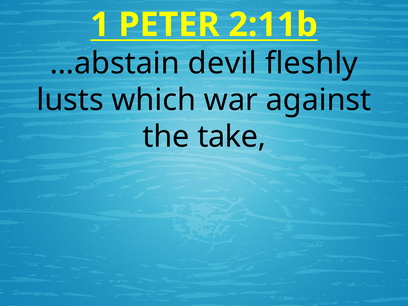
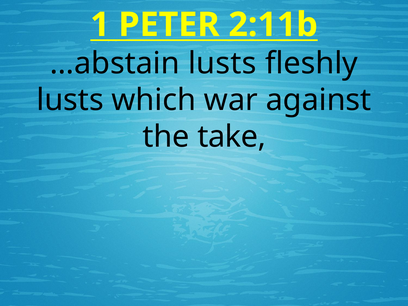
…abstain devil: devil -> lusts
